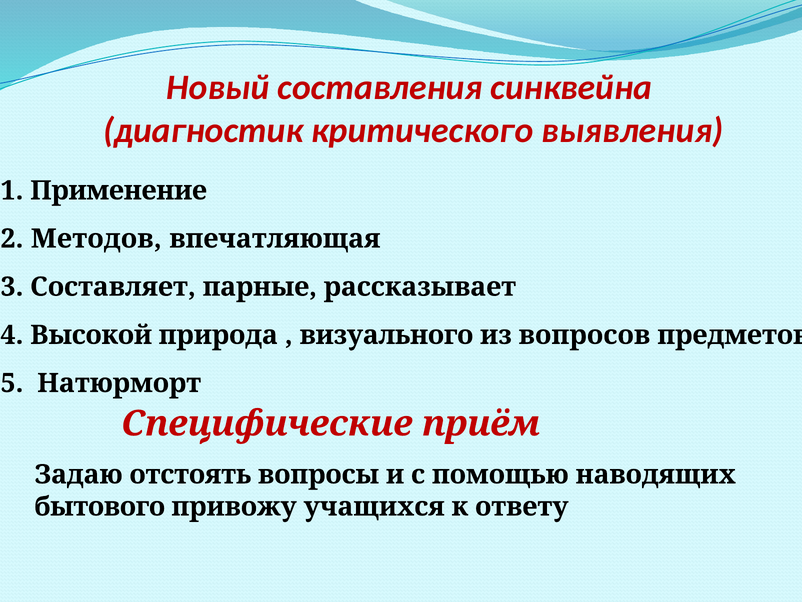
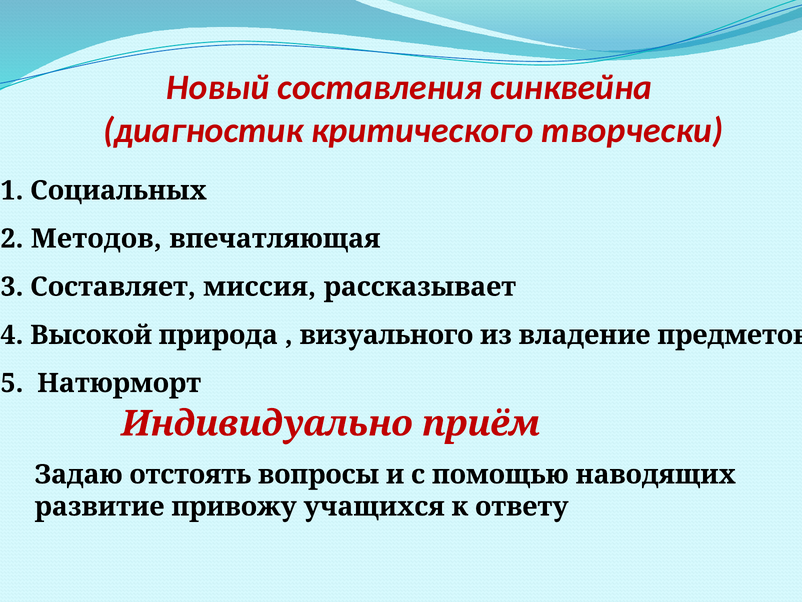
выявления: выявления -> творчески
Применение: Применение -> Социальных
парные: парные -> миссия
вопросов: вопросов -> владение
Специфические: Специфические -> Индивидуально
бытового: бытового -> развитие
